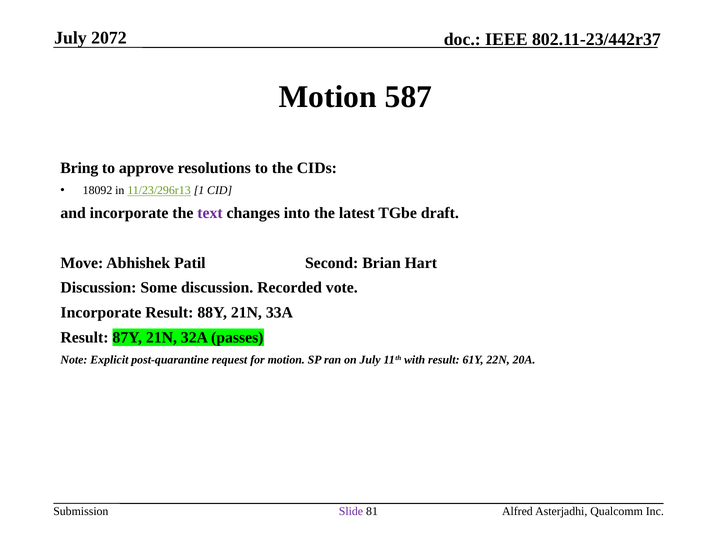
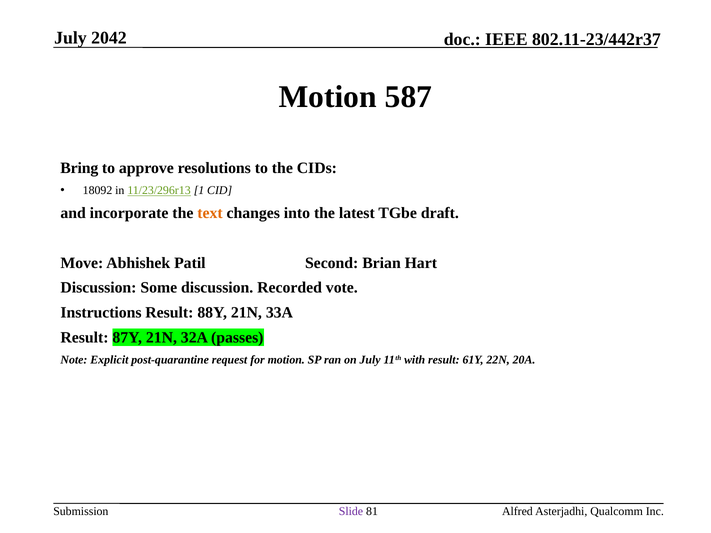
2072: 2072 -> 2042
text colour: purple -> orange
Incorporate at (101, 313): Incorporate -> Instructions
